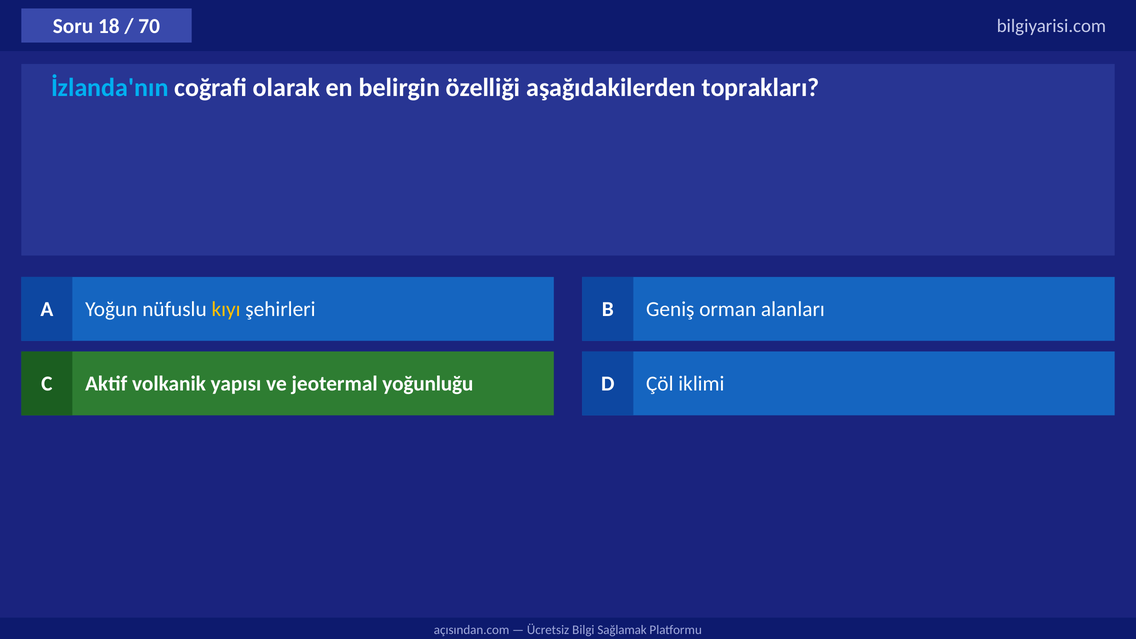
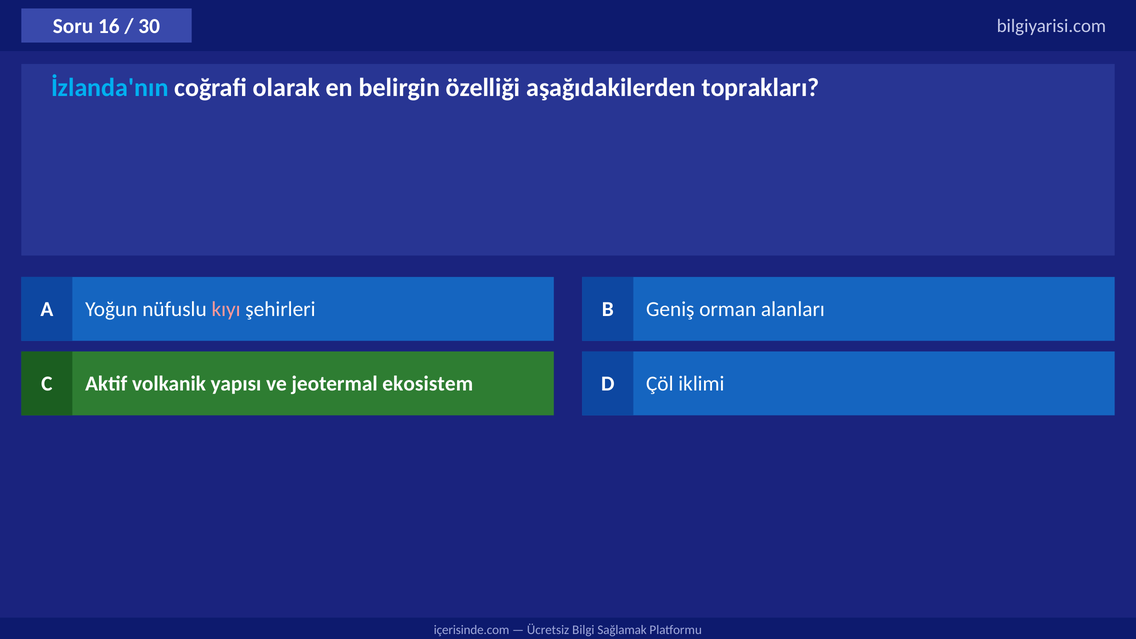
18: 18 -> 16
70: 70 -> 30
kıyı colour: yellow -> pink
yoğunluğu: yoğunluğu -> ekosistem
açısından.com: açısından.com -> içerisinde.com
